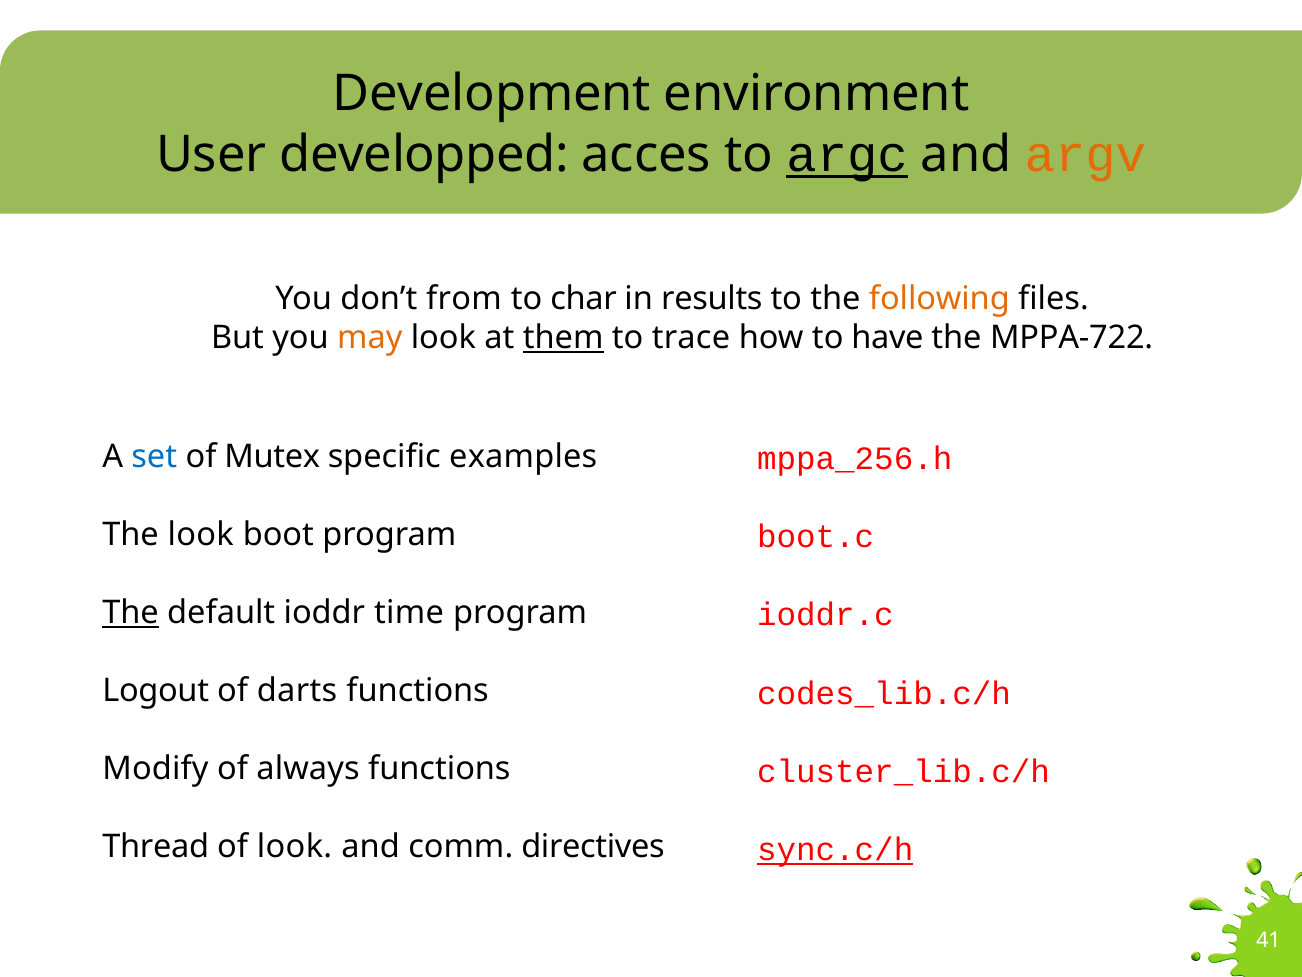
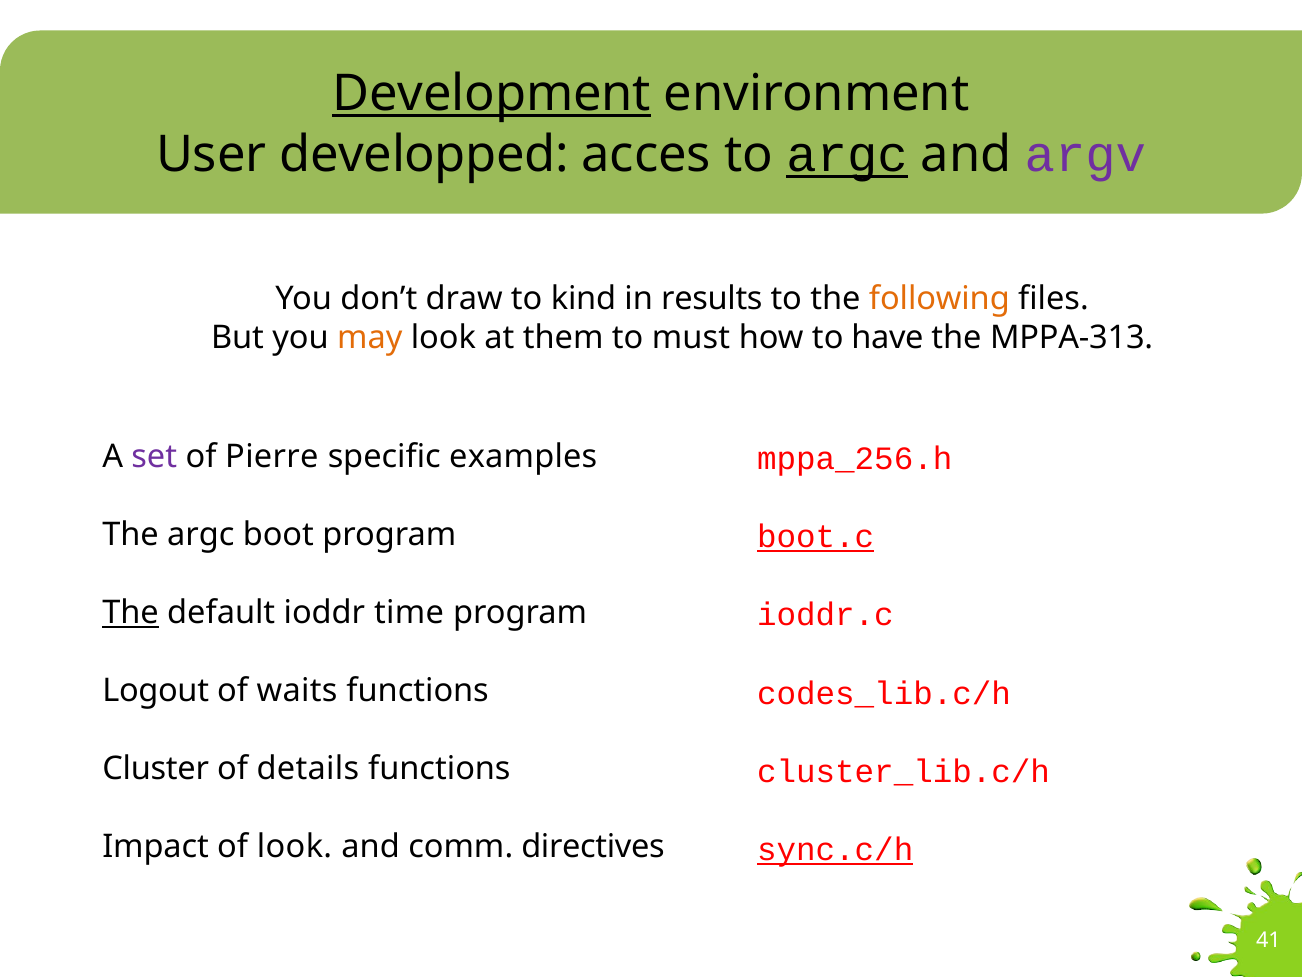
Development underline: none -> present
argv colour: orange -> purple
from: from -> draw
char: char -> kind
them underline: present -> none
trace: trace -> must
MPPA-722: MPPA-722 -> MPPA-313
set colour: blue -> purple
Mutex: Mutex -> Pierre
boot.c underline: none -> present
The look: look -> argc
darts: darts -> waits
Modify: Modify -> Cluster
always: always -> details
Thread: Thread -> Impact
